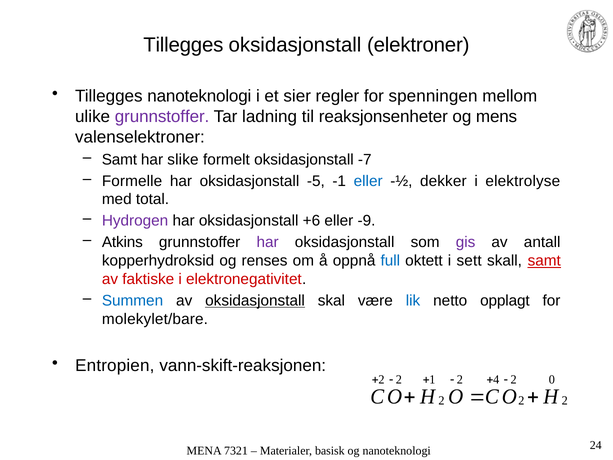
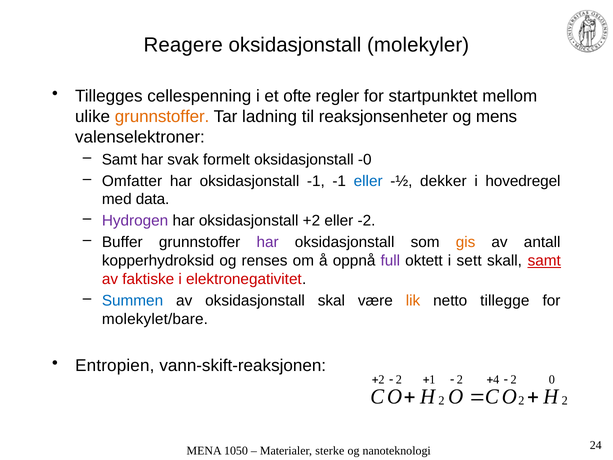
Tillegges at (183, 45): Tillegges -> Reagere
elektroner: elektroner -> molekyler
Tillegges nanoteknologi: nanoteknologi -> cellespenning
sier: sier -> ofte
spenningen: spenningen -> startpunktet
grunnstoffer at (162, 117) colour: purple -> orange
slike: slike -> svak
-7: -7 -> -0
Formelle: Formelle -> Omfatter
oksidasjonstall -5: -5 -> -1
elektrolyse: elektrolyse -> hovedregel
total: total -> data
+6: +6 -> +2
-9: -9 -> -2
Atkins: Atkins -> Buffer
gis colour: purple -> orange
full colour: blue -> purple
oksidasjonstall at (255, 300) underline: present -> none
lik colour: blue -> orange
opplagt: opplagt -> tillegge
7321: 7321 -> 1050
basisk: basisk -> sterke
